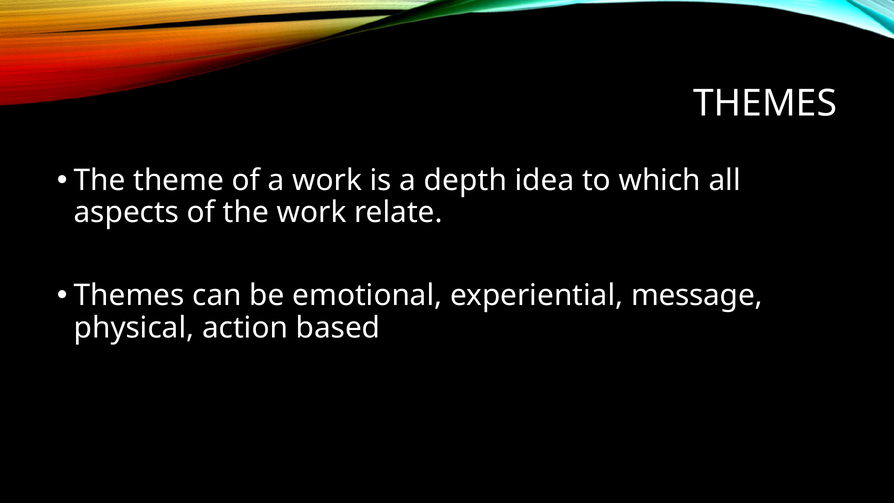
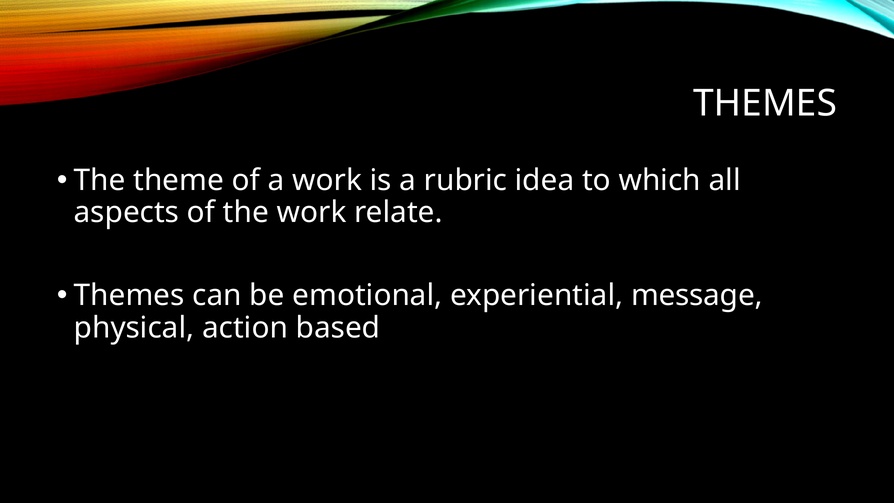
depth: depth -> rubric
